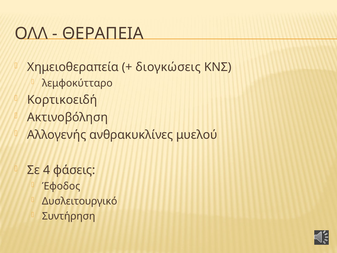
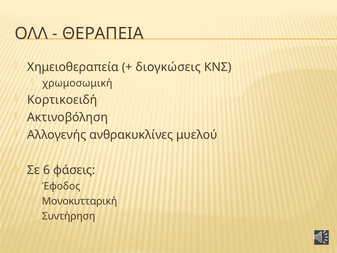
λεμφοκύτταρο: λεμφοκύτταρο -> χρωμοσωμική
4: 4 -> 6
Δυσλειτουργικό: Δυσλειτουργικό -> Μονοκυτταρική
